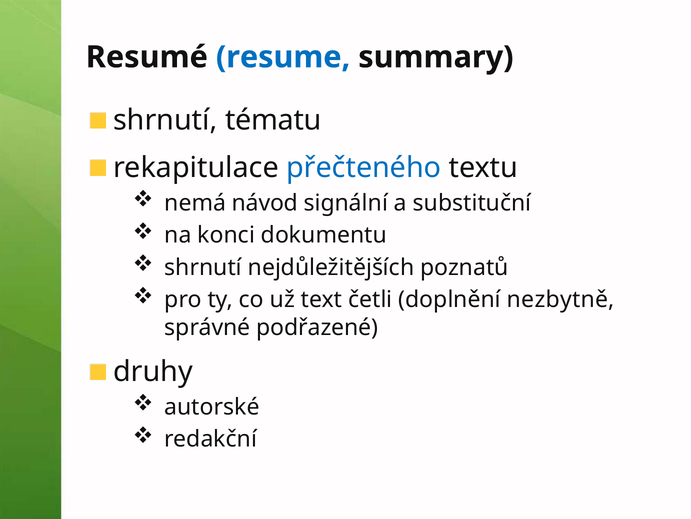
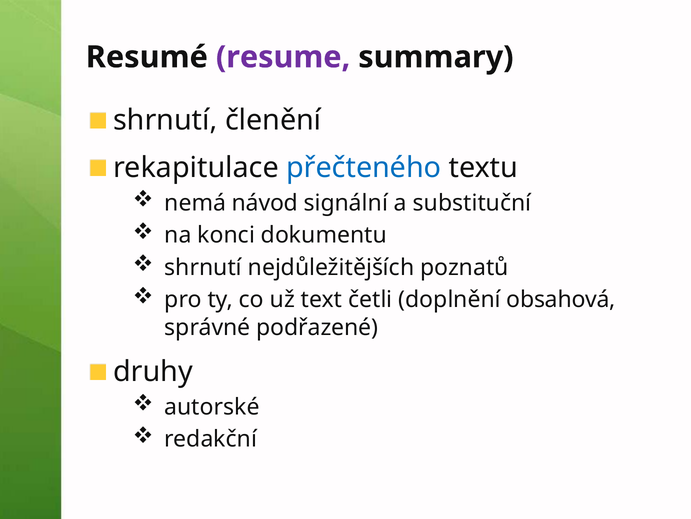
resume colour: blue -> purple
tématu: tématu -> členění
nezbytně: nezbytně -> obsahová
